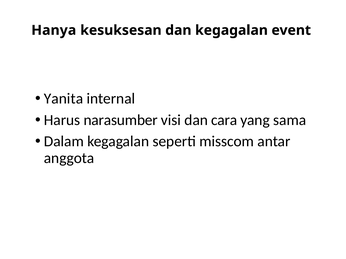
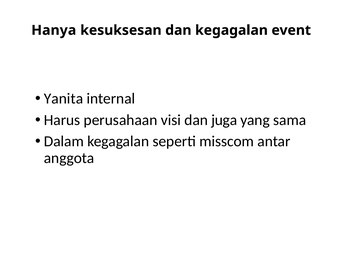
narasumber: narasumber -> perusahaan
cara: cara -> juga
